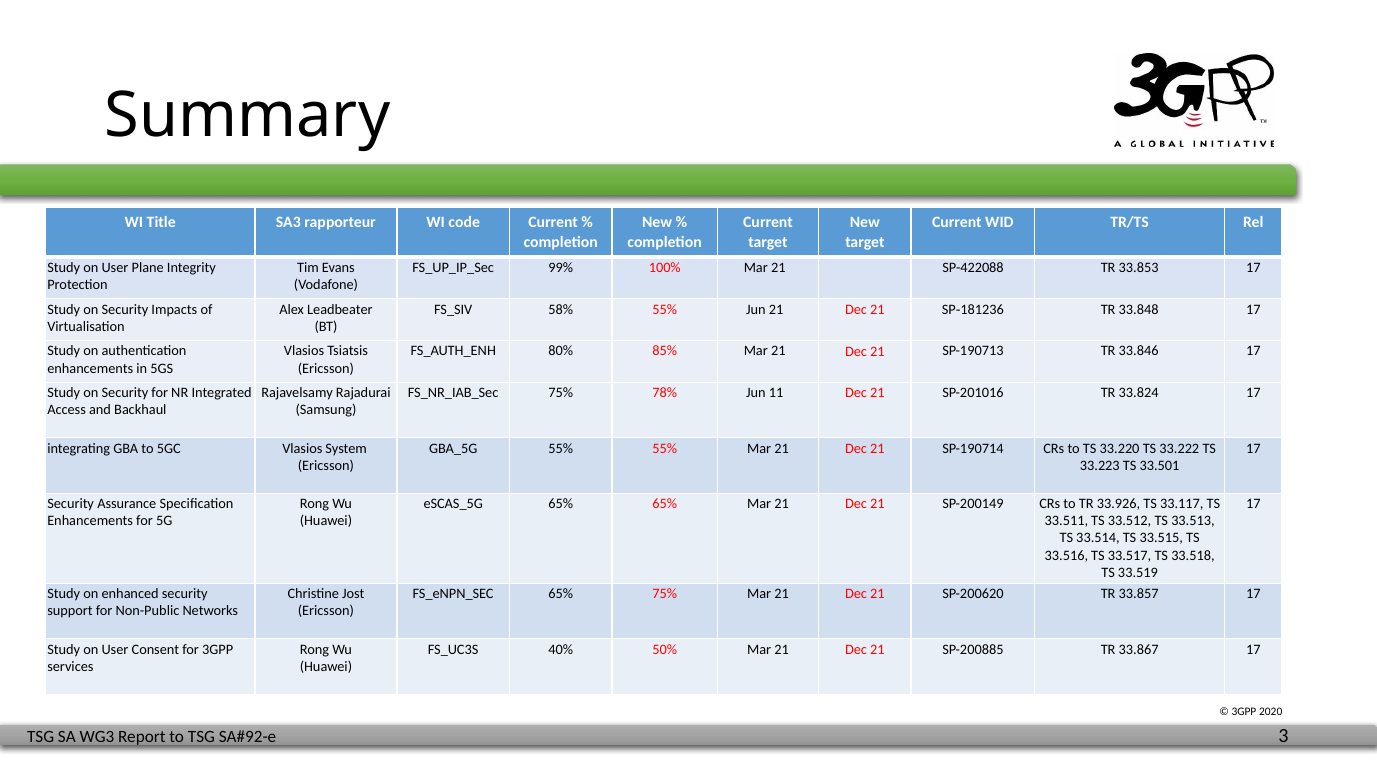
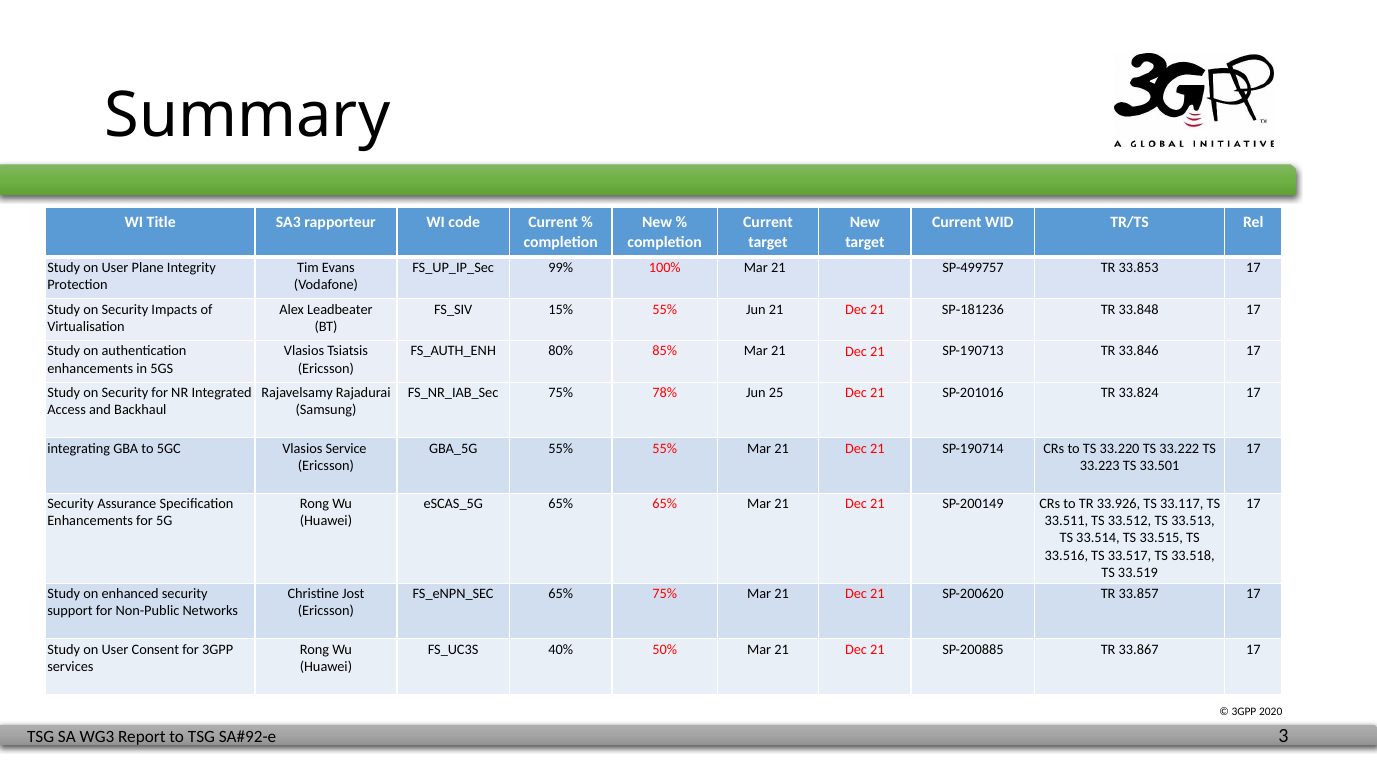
SP-422088: SP-422088 -> SP-499757
58%: 58% -> 15%
11: 11 -> 25
System: System -> Service
